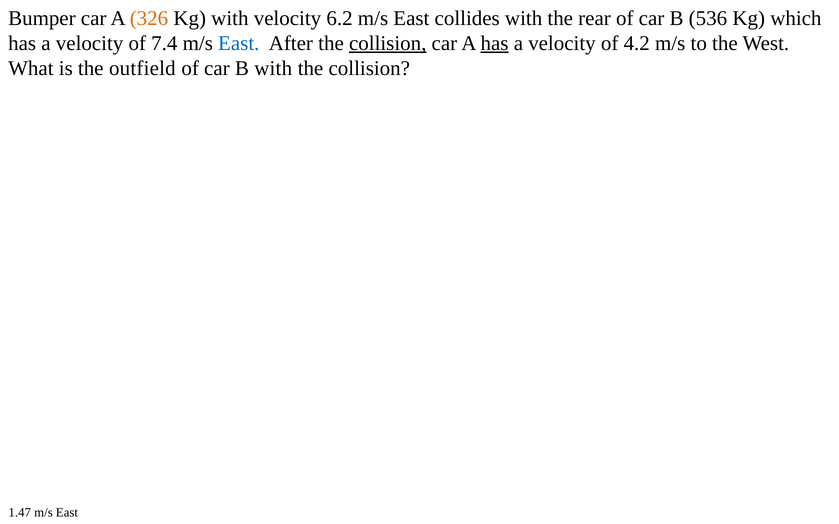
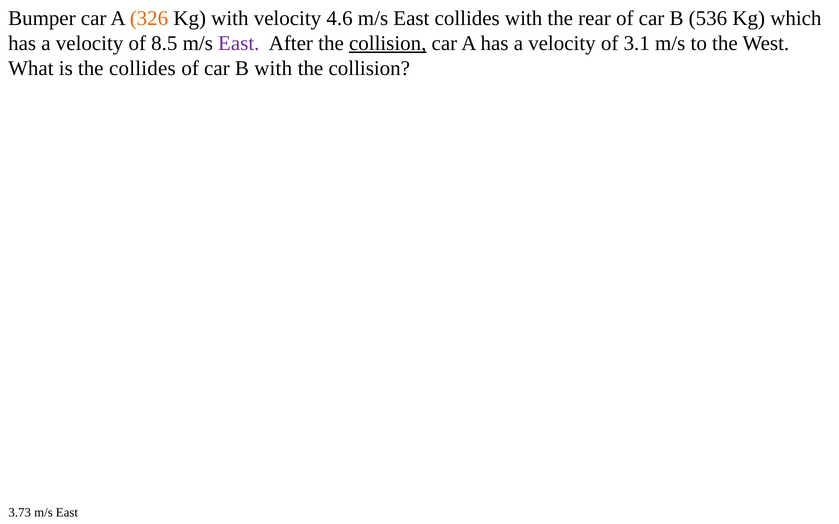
6.2: 6.2 -> 4.6
7.4: 7.4 -> 8.5
East at (239, 43) colour: blue -> purple
has at (495, 43) underline: present -> none
4.2: 4.2 -> 3.1
the outfield: outfield -> collides
1.47: 1.47 -> 3.73
